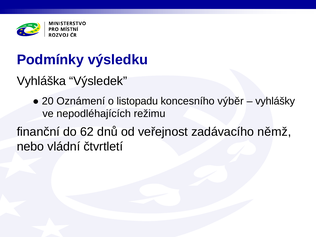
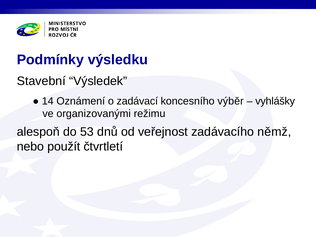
Vyhláška: Vyhláška -> Stavební
20: 20 -> 14
listopadu: listopadu -> zadávací
nepodléhajících: nepodléhajících -> organizovanými
finanční: finanční -> alespoň
62: 62 -> 53
vládní: vládní -> použít
